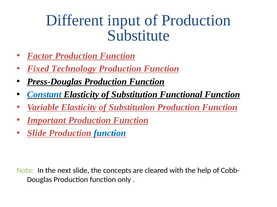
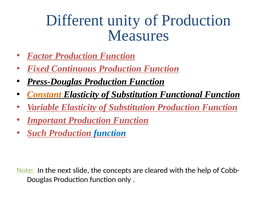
input: input -> unity
Substitute: Substitute -> Measures
Technology: Technology -> Continuous
Constant colour: blue -> orange
Slide at (37, 134): Slide -> Such
